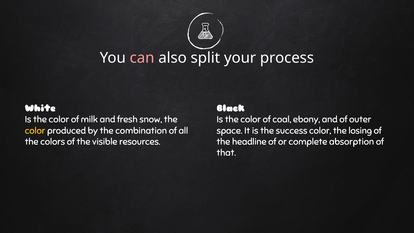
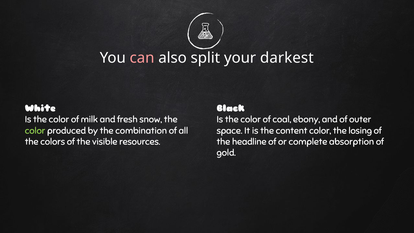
process: process -> darkest
color at (35, 131) colour: yellow -> light green
success: success -> content
that: that -> gold
